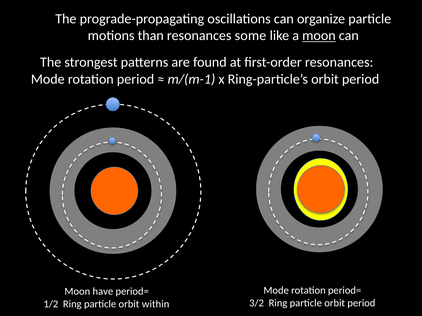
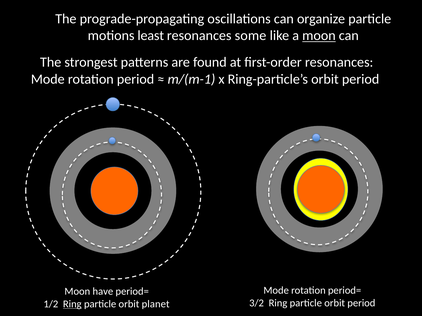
than: than -> least
Ring at (72, 304) underline: none -> present
within: within -> planet
